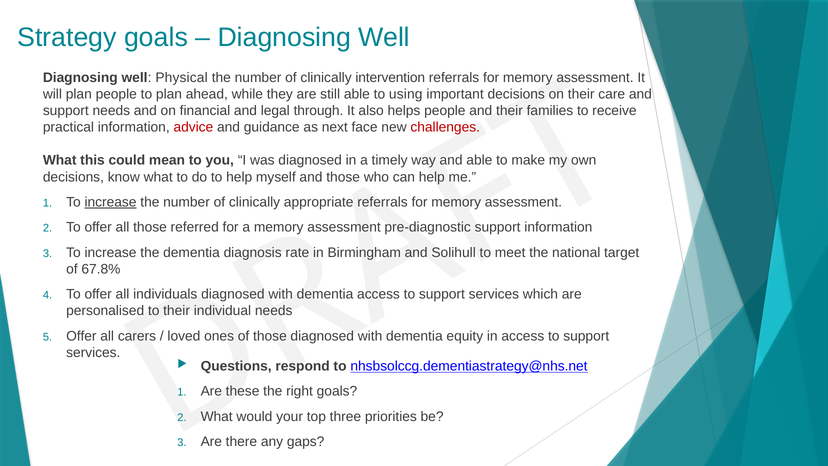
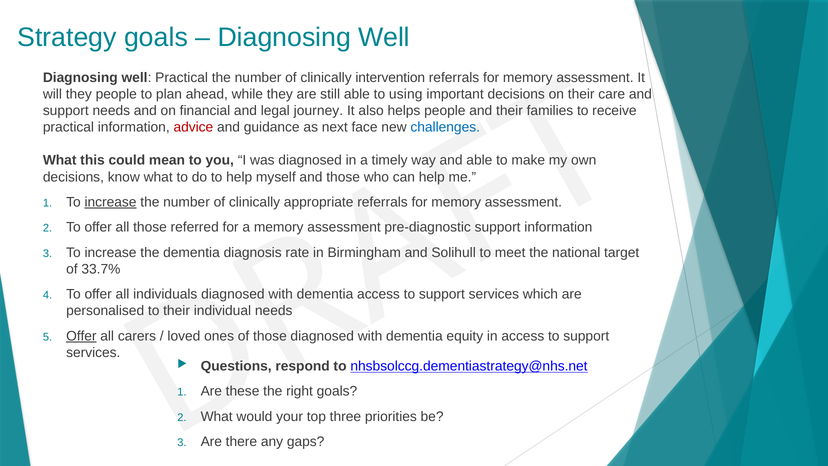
well Physical: Physical -> Practical
will plan: plan -> they
through: through -> journey
challenges colour: red -> blue
67.8%: 67.8% -> 33.7%
Offer at (81, 336) underline: none -> present
